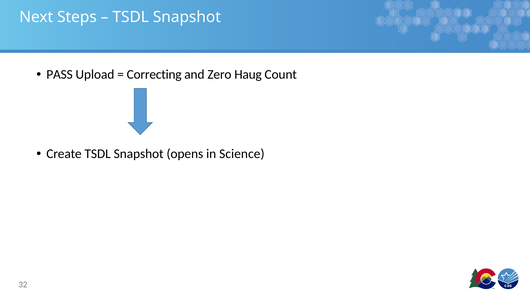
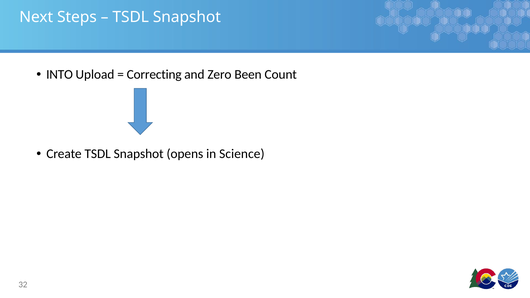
PASS: PASS -> INTO
Haug: Haug -> Been
